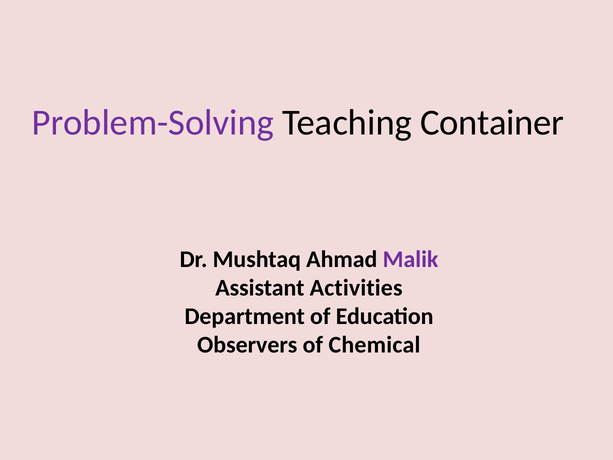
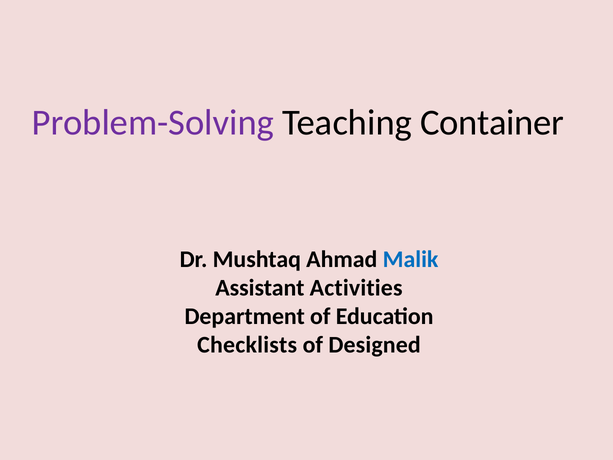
Malik colour: purple -> blue
Observers: Observers -> Checklists
Chemical: Chemical -> Designed
